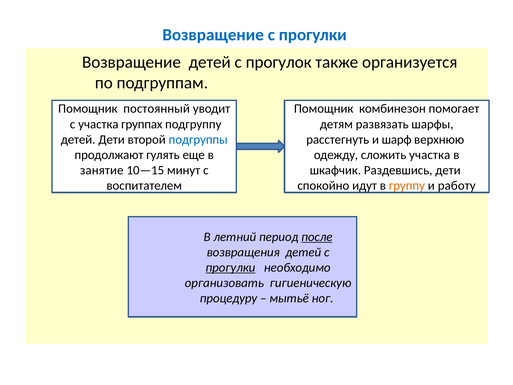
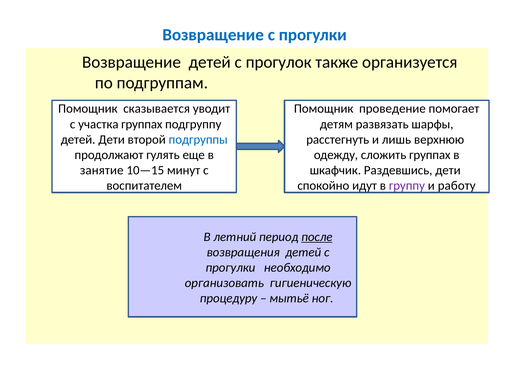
постоянный: постоянный -> сказывается
комбинезон: комбинезон -> проведение
шарф: шарф -> лишь
сложить участка: участка -> группах
группу colour: orange -> purple
прогулки at (230, 267) underline: present -> none
